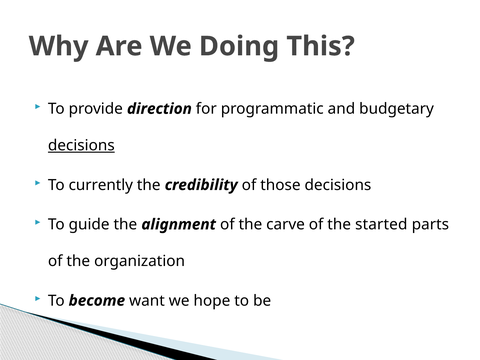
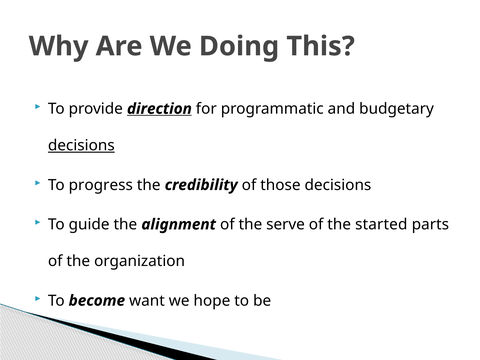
direction underline: none -> present
currently: currently -> progress
carve: carve -> serve
